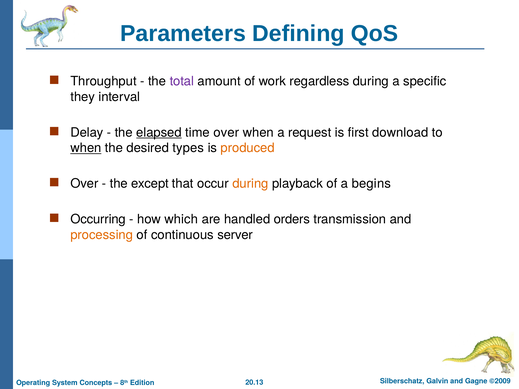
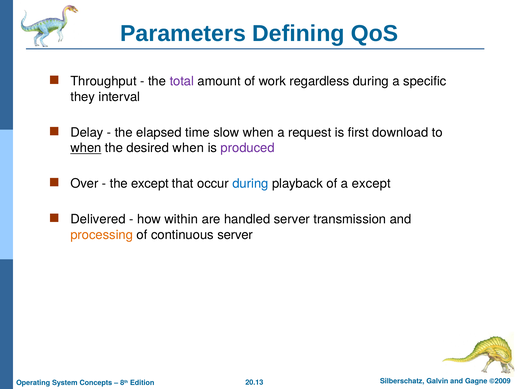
elapsed underline: present -> none
time over: over -> slow
desired types: types -> when
produced colour: orange -> purple
during at (250, 184) colour: orange -> blue
a begins: begins -> except
Occurring: Occurring -> Delivered
which: which -> within
handled orders: orders -> server
